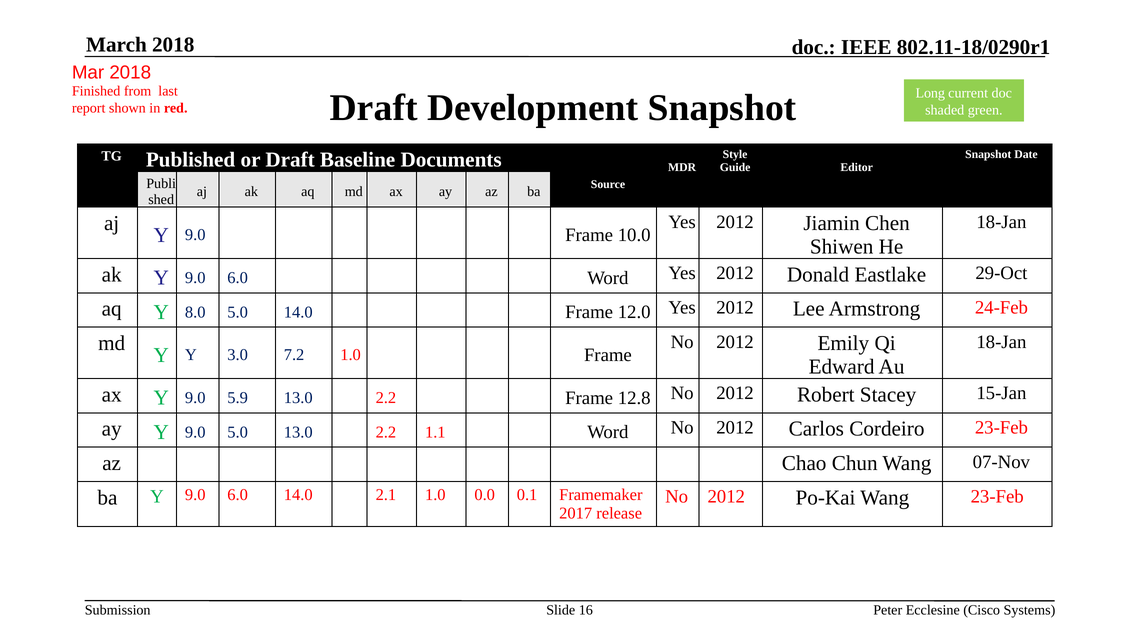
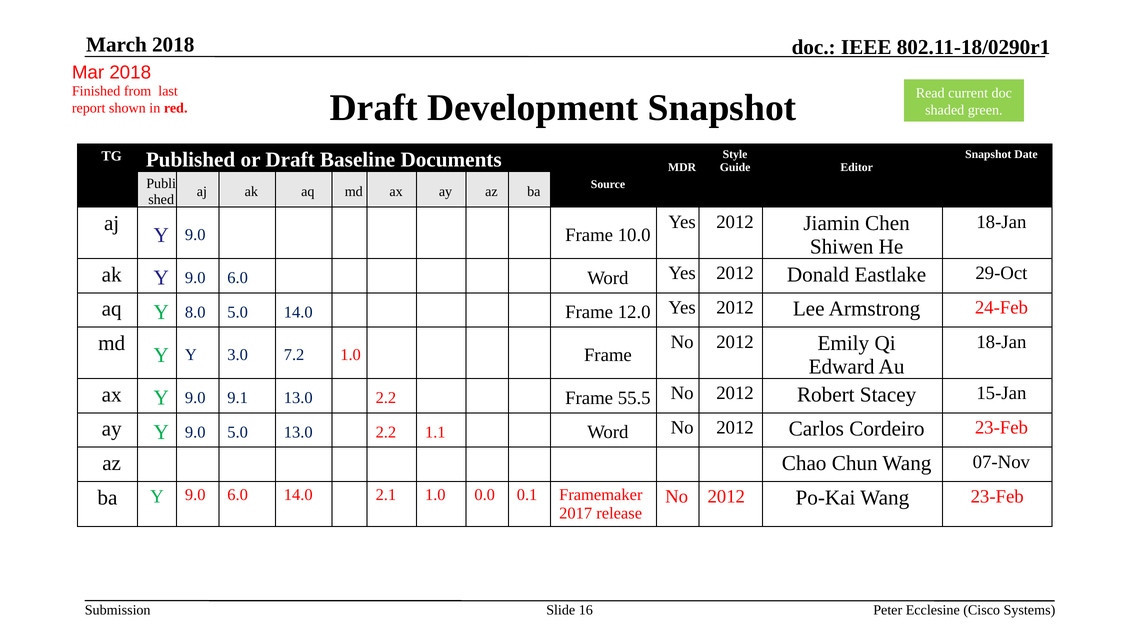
Long: Long -> Read
5.9: 5.9 -> 9.1
12.8: 12.8 -> 55.5
